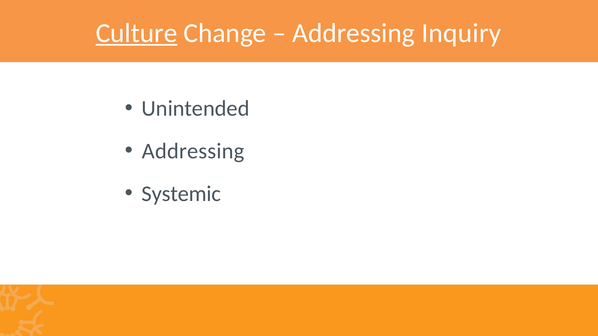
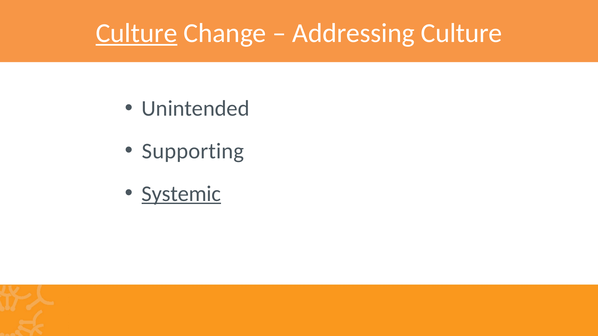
Addressing Inquiry: Inquiry -> Culture
Addressing at (193, 151): Addressing -> Supporting
Systemic underline: none -> present
